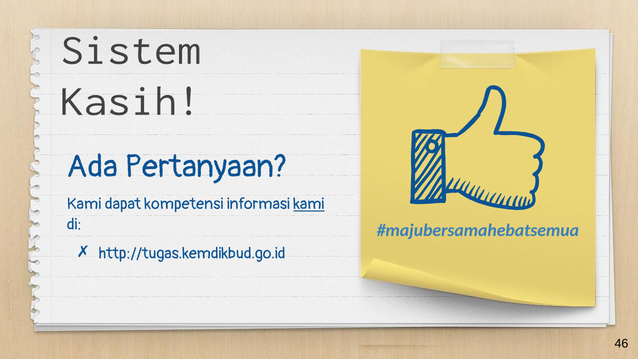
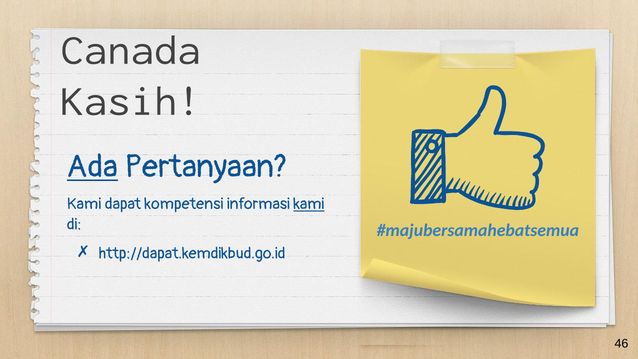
Sistem: Sistem -> Canada
Ada underline: none -> present
http://tugas.kemdikbud.go.id: http://tugas.kemdikbud.go.id -> http://dapat.kemdikbud.go.id
